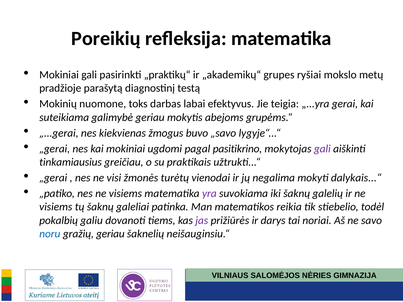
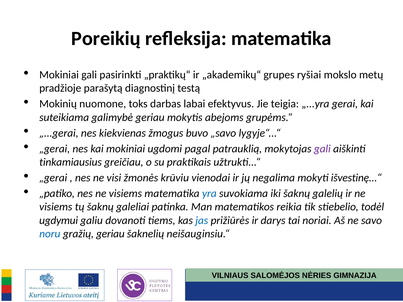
pasitikrino: pasitikrino -> patrauklią
turėtų: turėtų -> krūviu
dalykais...“: dalykais...“ -> išvestinę...“
yra colour: purple -> blue
pokalbių: pokalbių -> ugdymui
jas colour: purple -> blue
